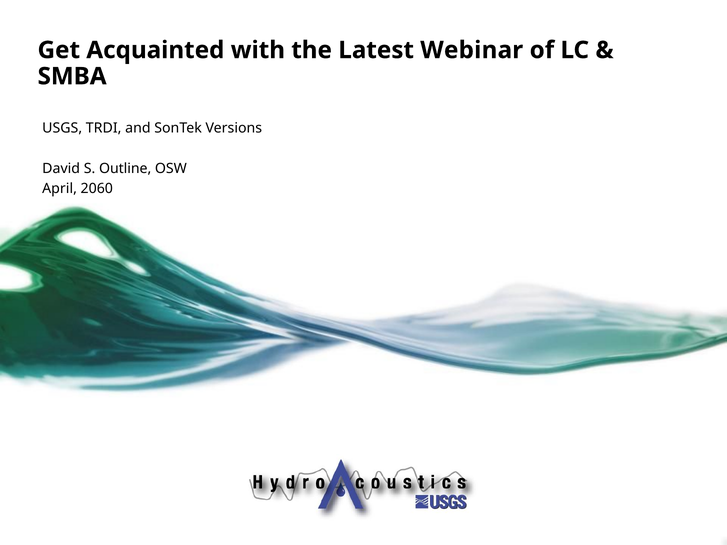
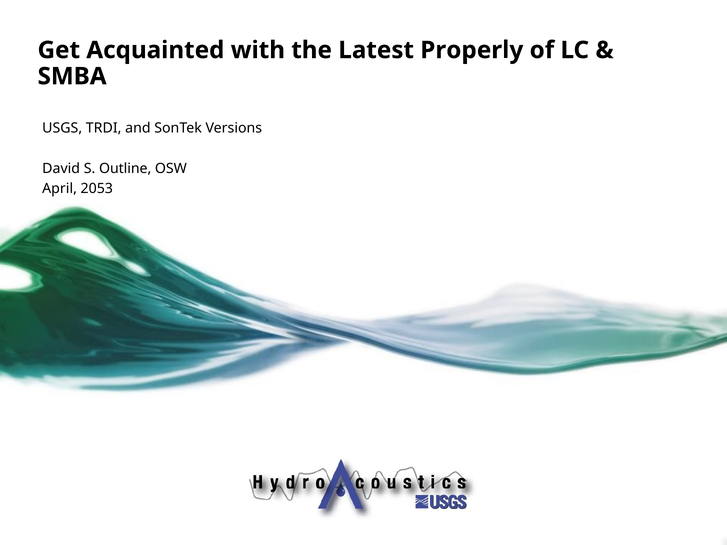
Webinar: Webinar -> Properly
2060: 2060 -> 2053
